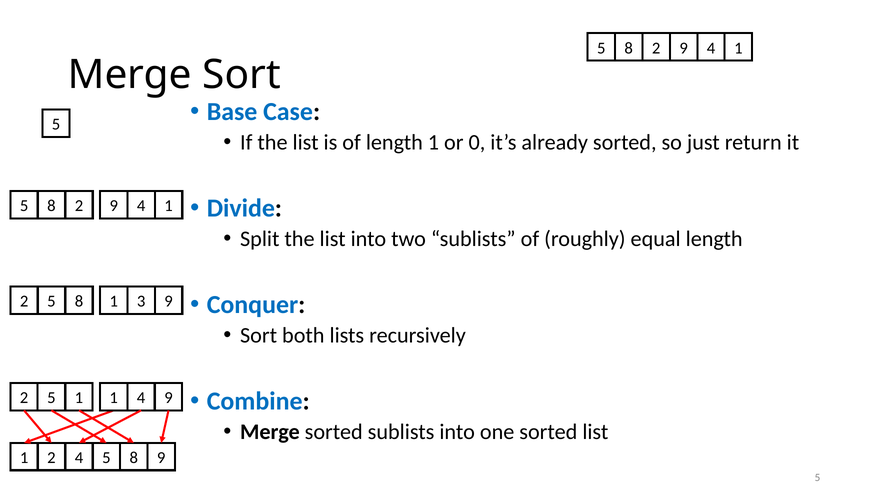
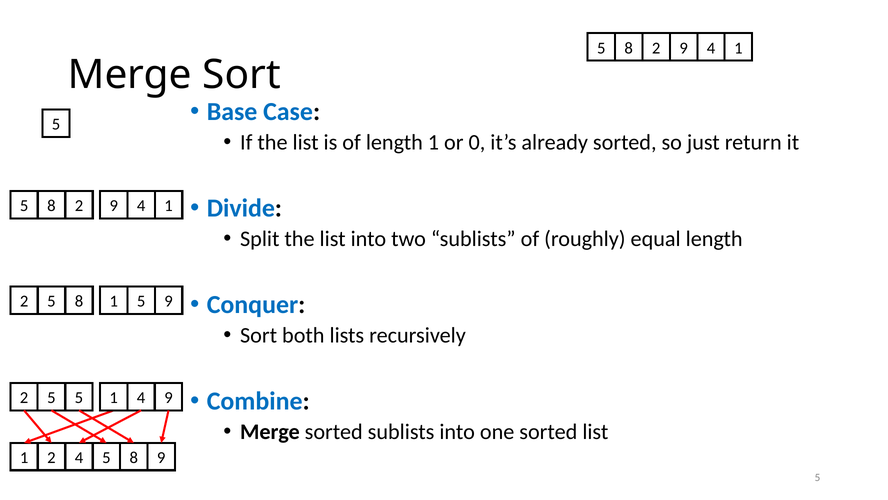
8 1 3: 3 -> 5
2 5 1: 1 -> 5
